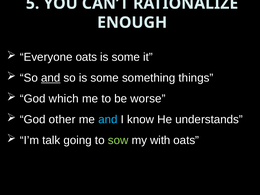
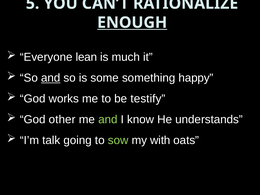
ENOUGH underline: none -> present
Everyone oats: oats -> lean
some at (126, 57): some -> much
things: things -> happy
which: which -> works
worse: worse -> testify
and at (108, 120) colour: light blue -> light green
